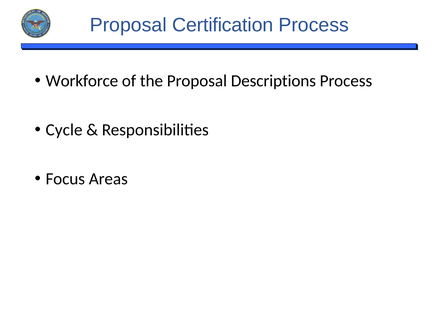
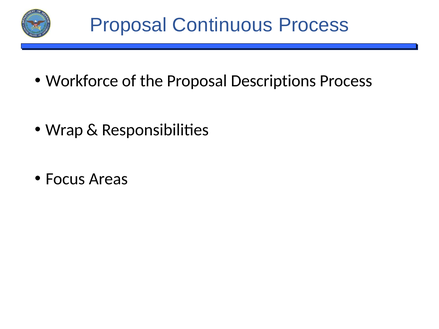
Certification: Certification -> Continuous
Cycle: Cycle -> Wrap
